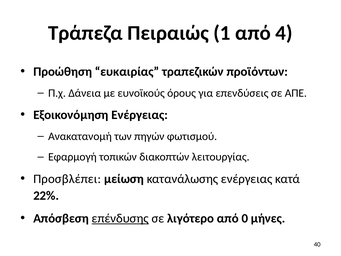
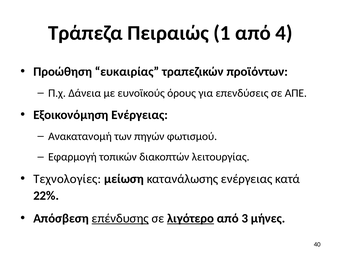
Προσβλέπει: Προσβλέπει -> Τεχνολογίες
λιγότερο underline: none -> present
0: 0 -> 3
